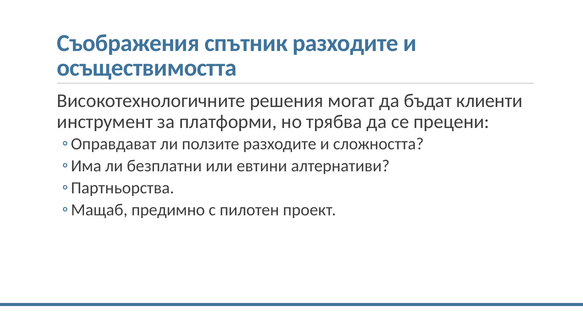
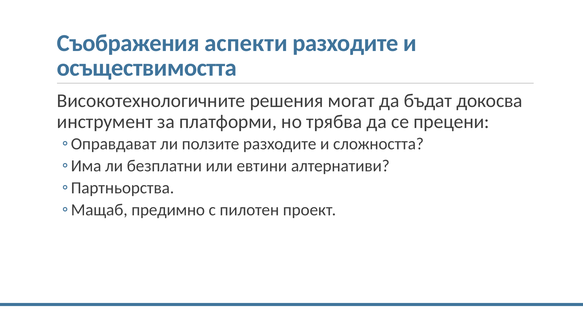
спътник: спътник -> аспекти
клиенти: клиенти -> докосва
